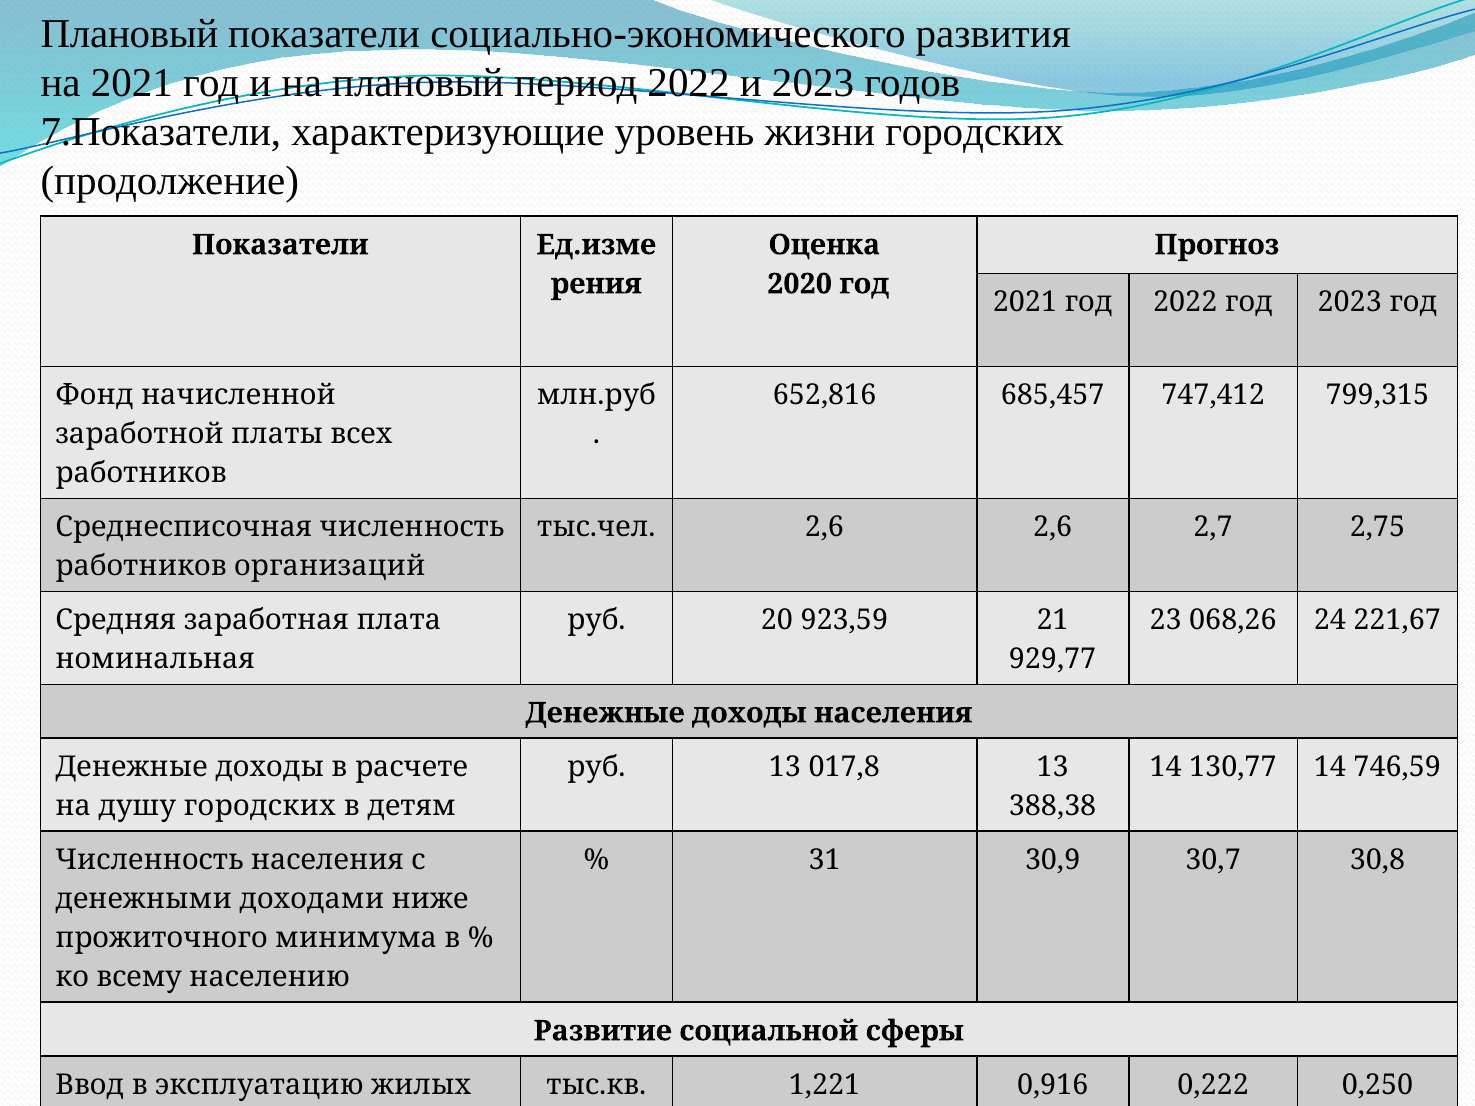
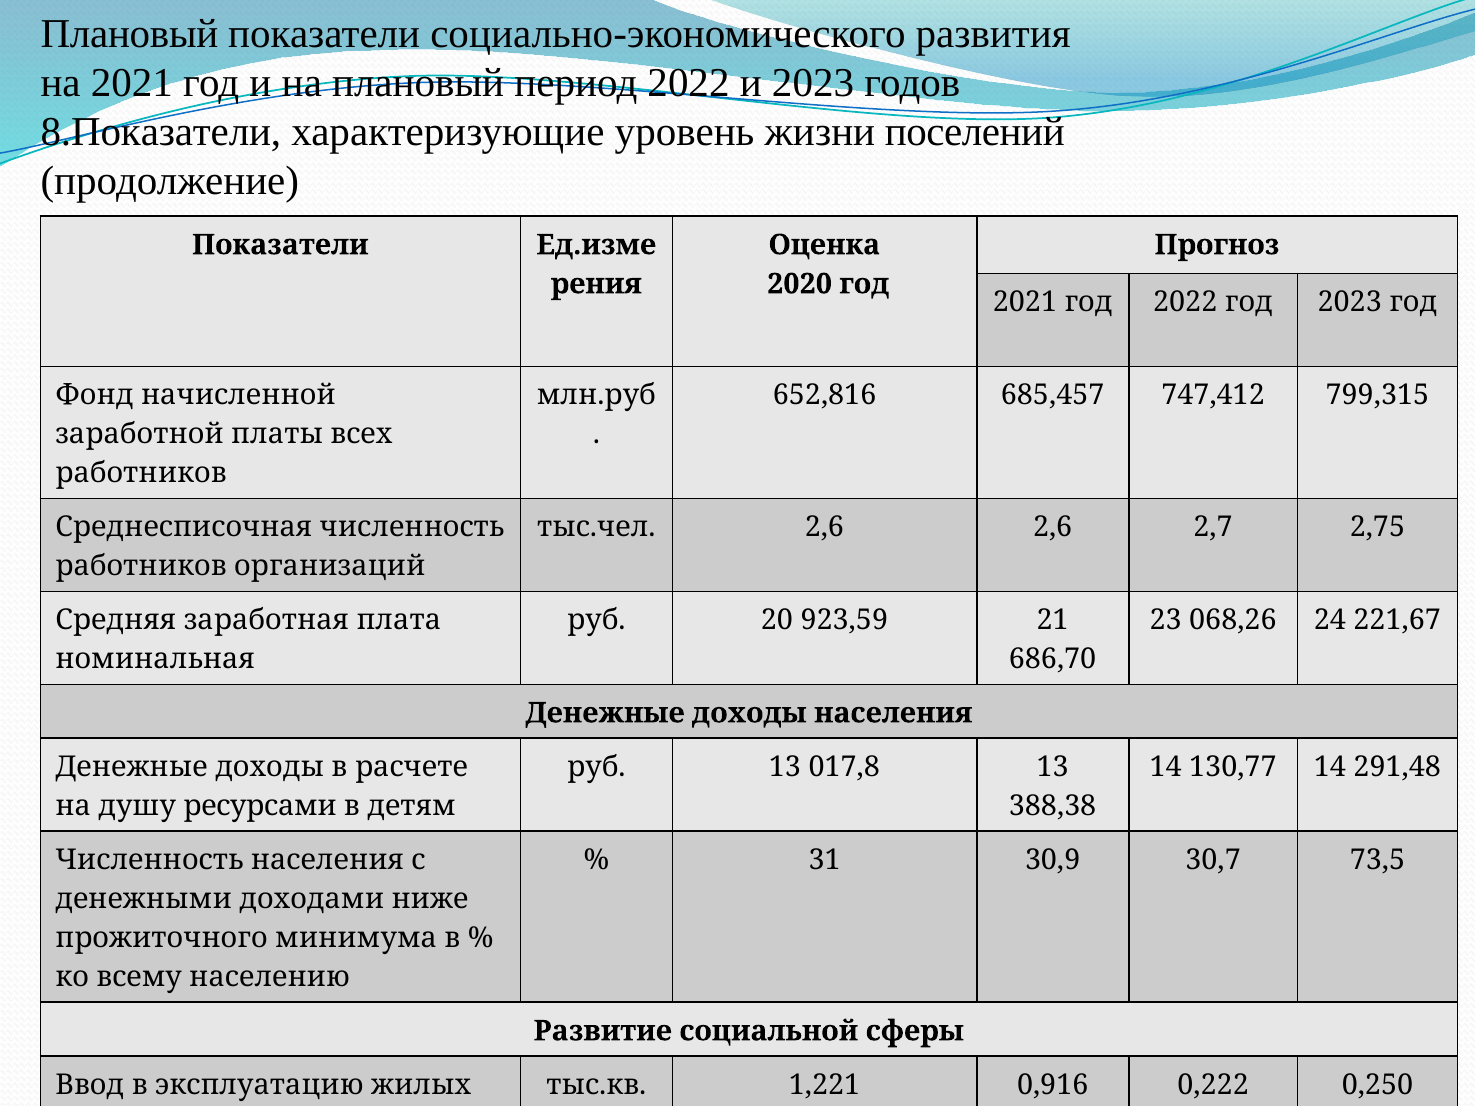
7.Показатели: 7.Показатели -> 8.Показатели
жизни городских: городских -> поселений
929,77: 929,77 -> 686,70
746,59: 746,59 -> 291,48
душу городских: городских -> ресурсами
30,8: 30,8 -> 73,5
